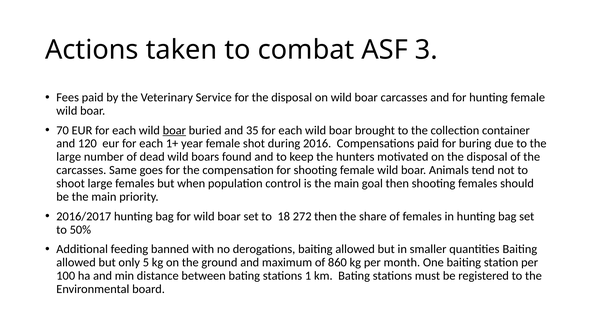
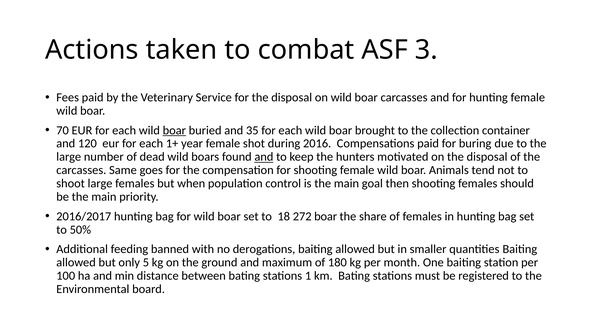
and at (264, 157) underline: none -> present
272 then: then -> boar
860: 860 -> 180
